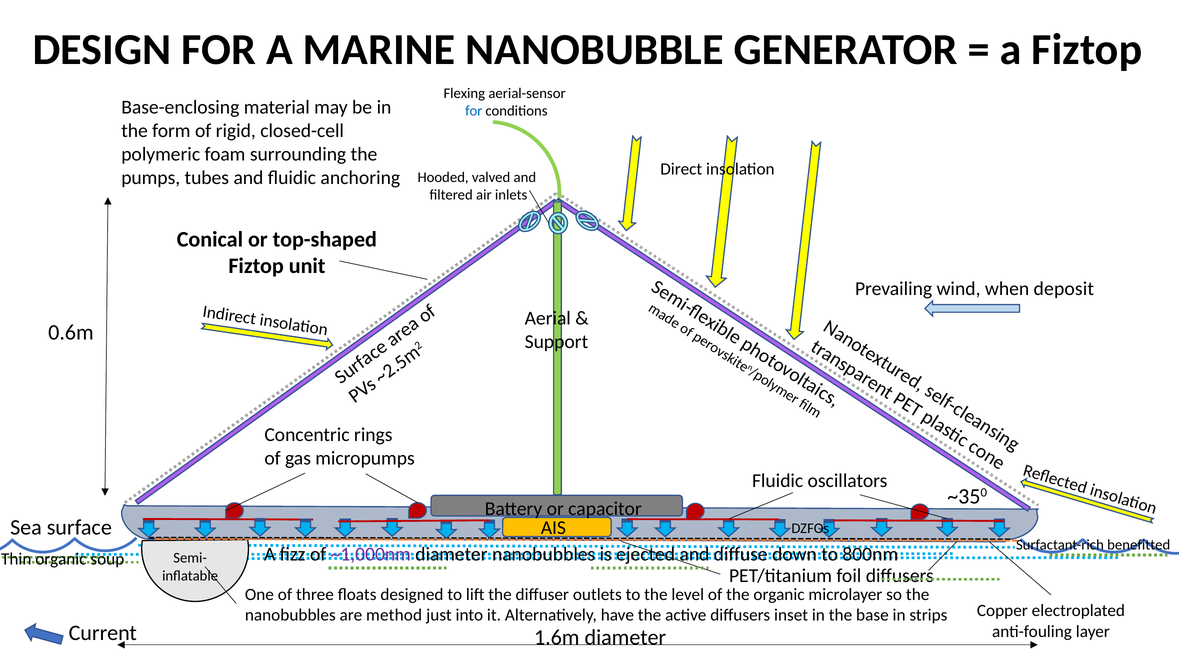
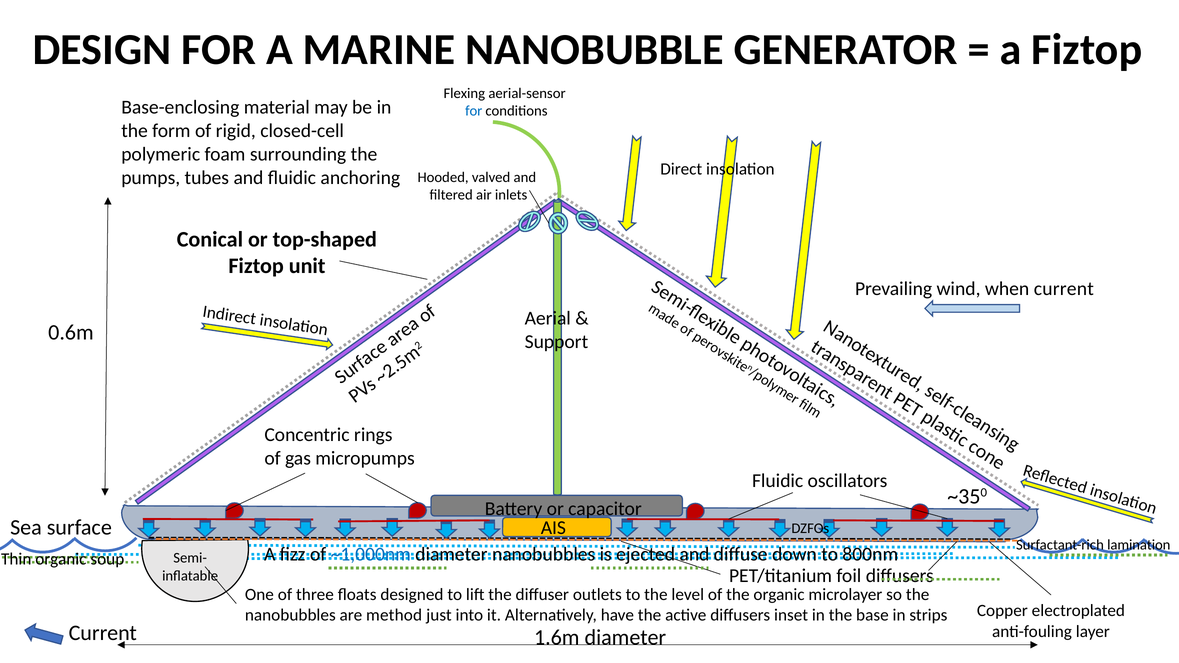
when deposit: deposit -> current
benefitted: benefitted -> lamination
~1,000nm colour: purple -> blue
